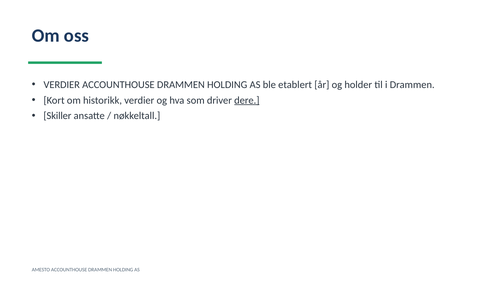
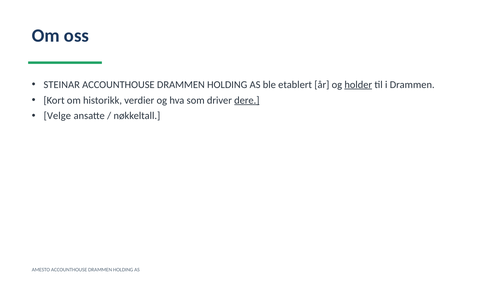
VERDIER at (62, 85): VERDIER -> STEINAR
holder underline: none -> present
Skiller: Skiller -> Velge
